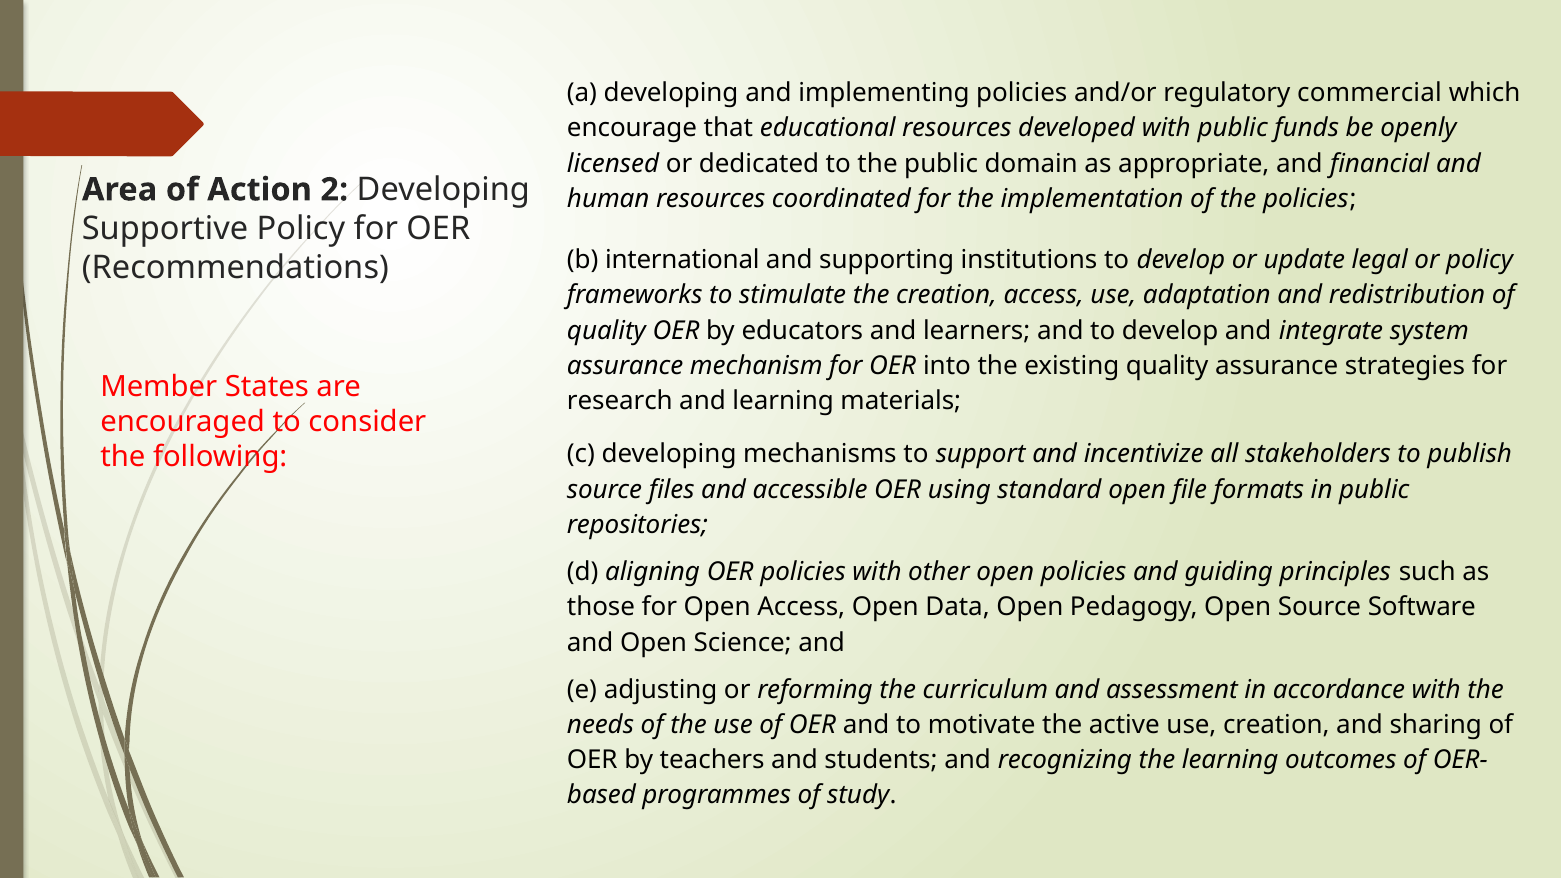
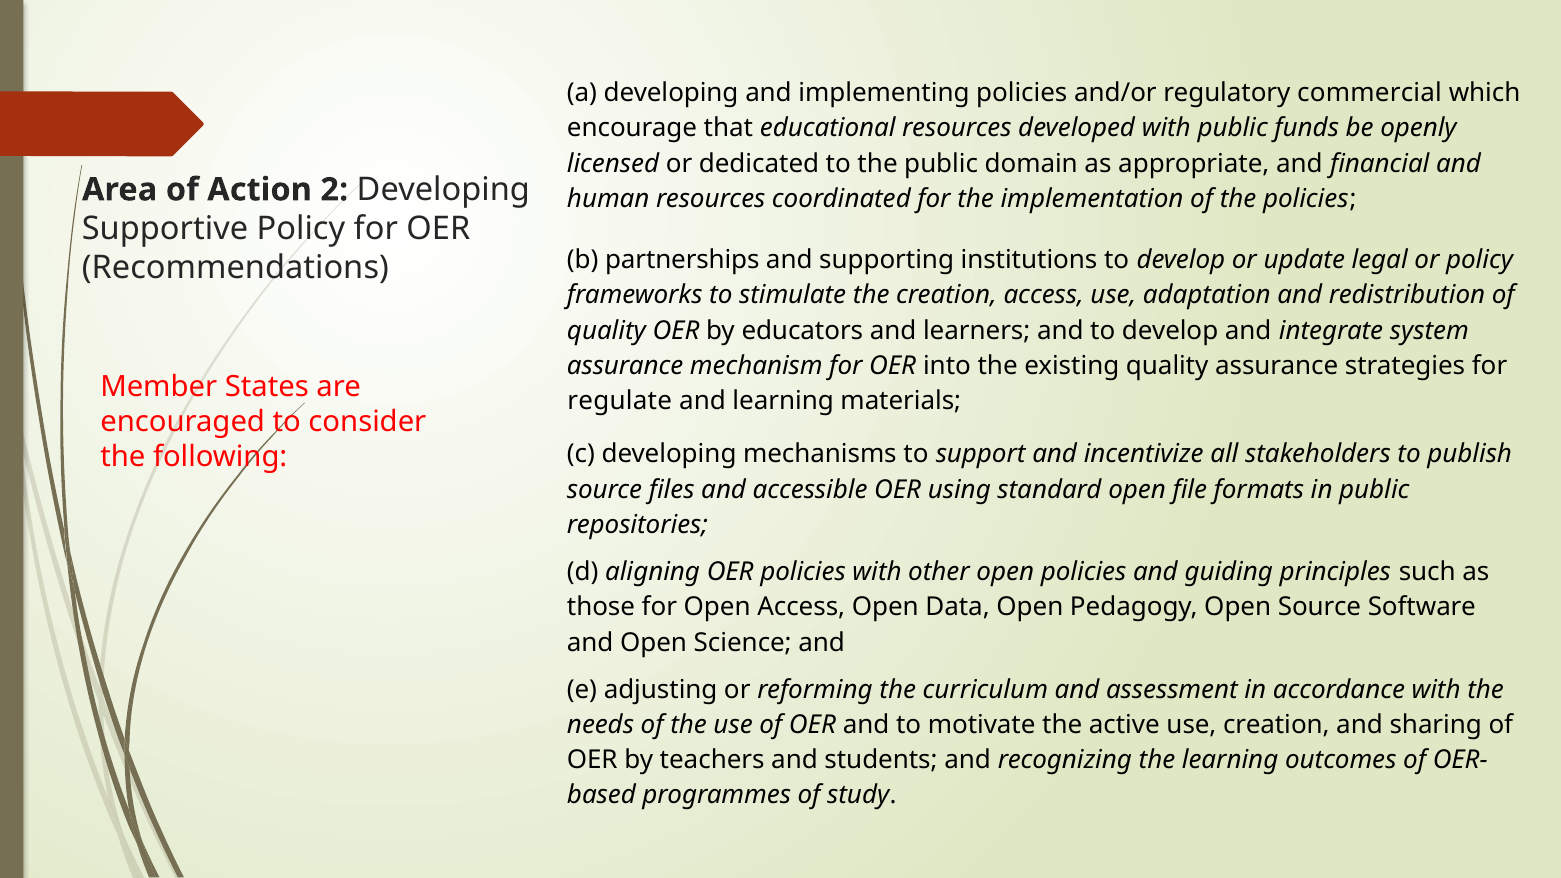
international: international -> partnerships
research: research -> regulate
